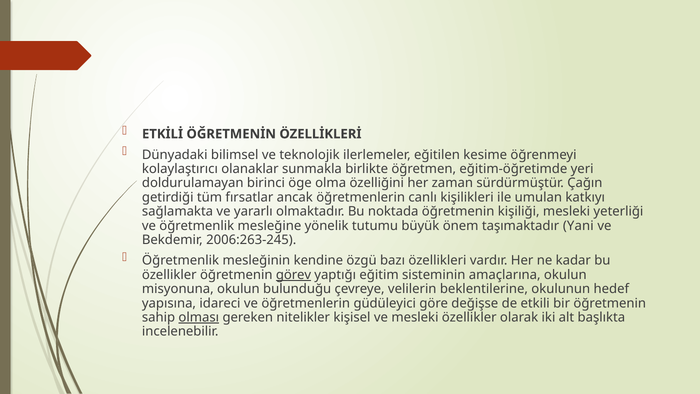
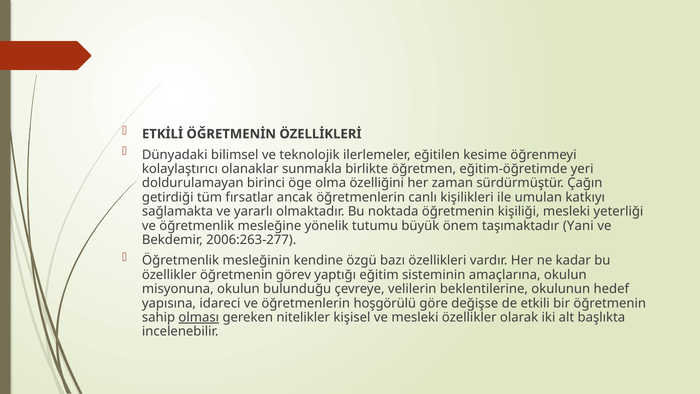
2006:263-245: 2006:263-245 -> 2006:263-277
görev underline: present -> none
güdüleyici: güdüleyici -> hoşgörülü
